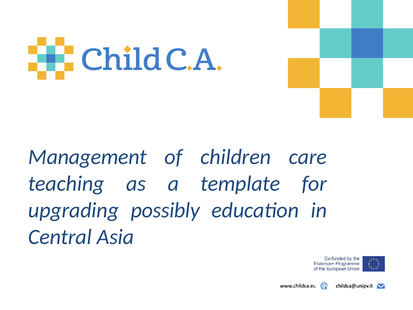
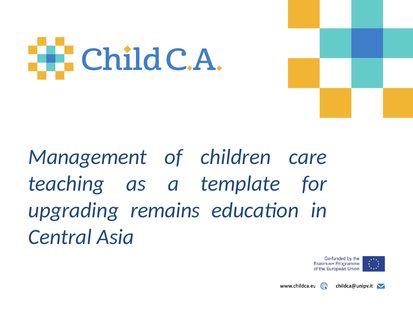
possibly: possibly -> remains
